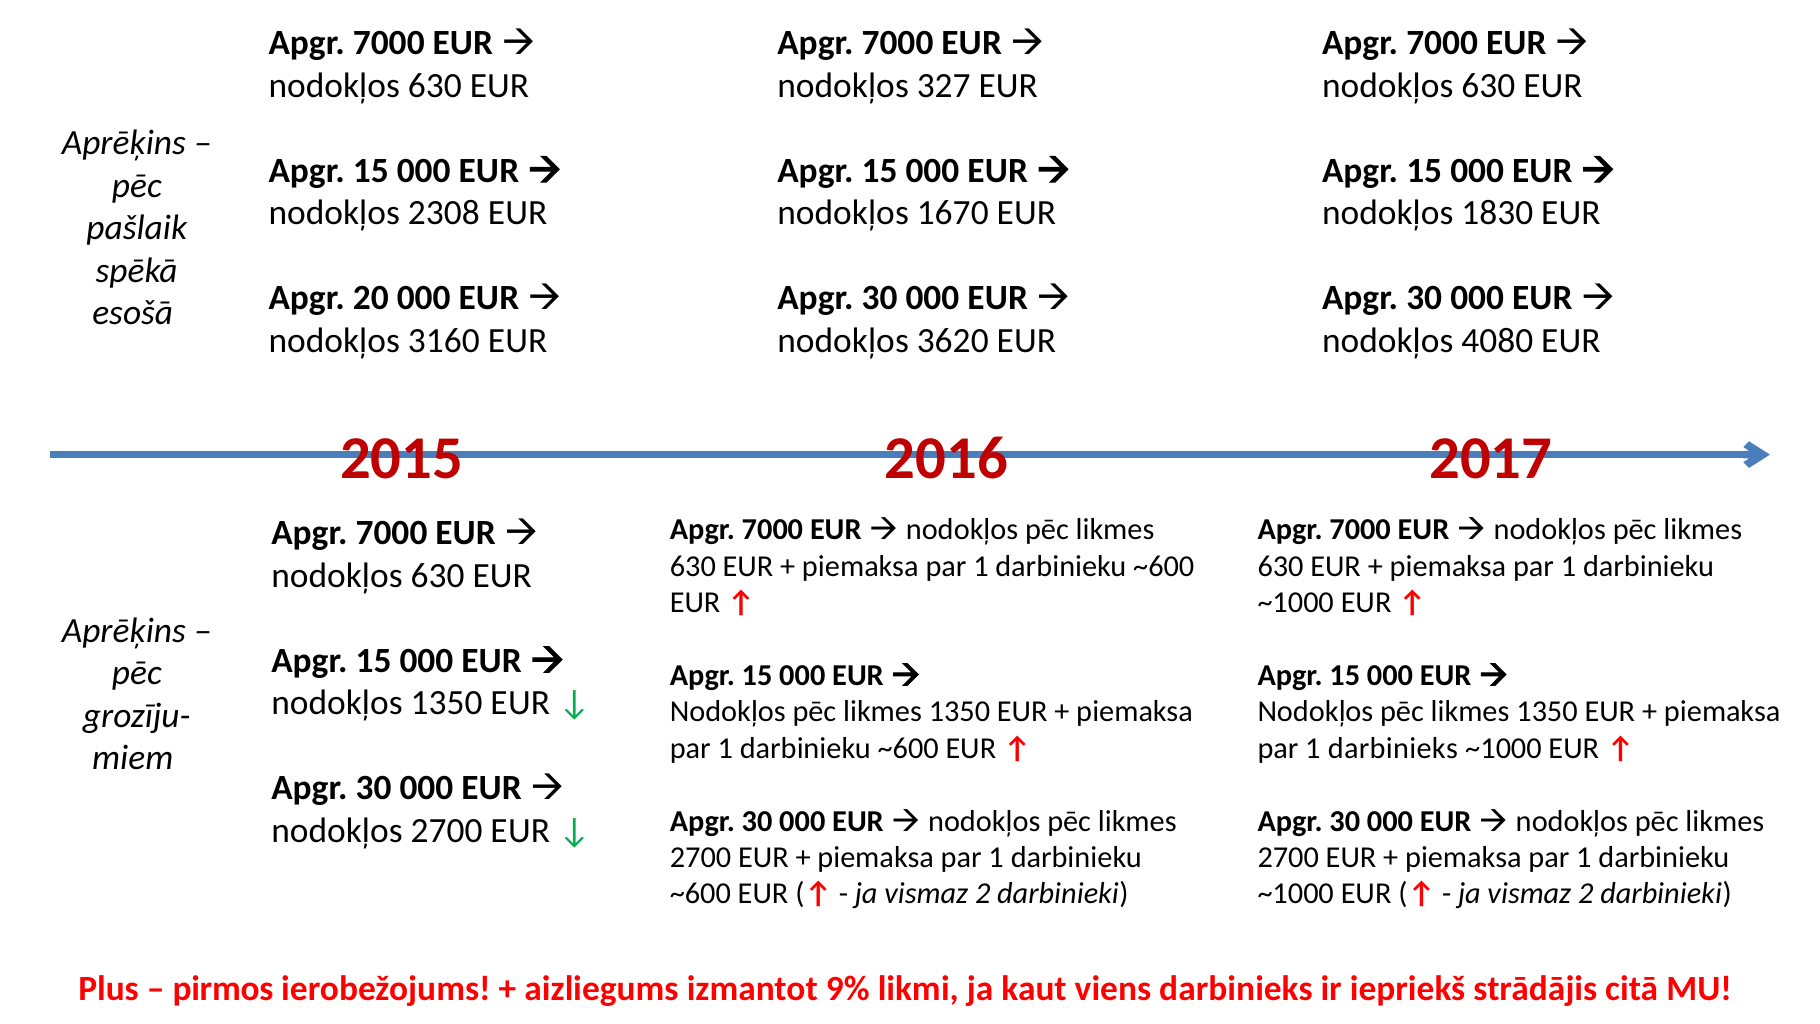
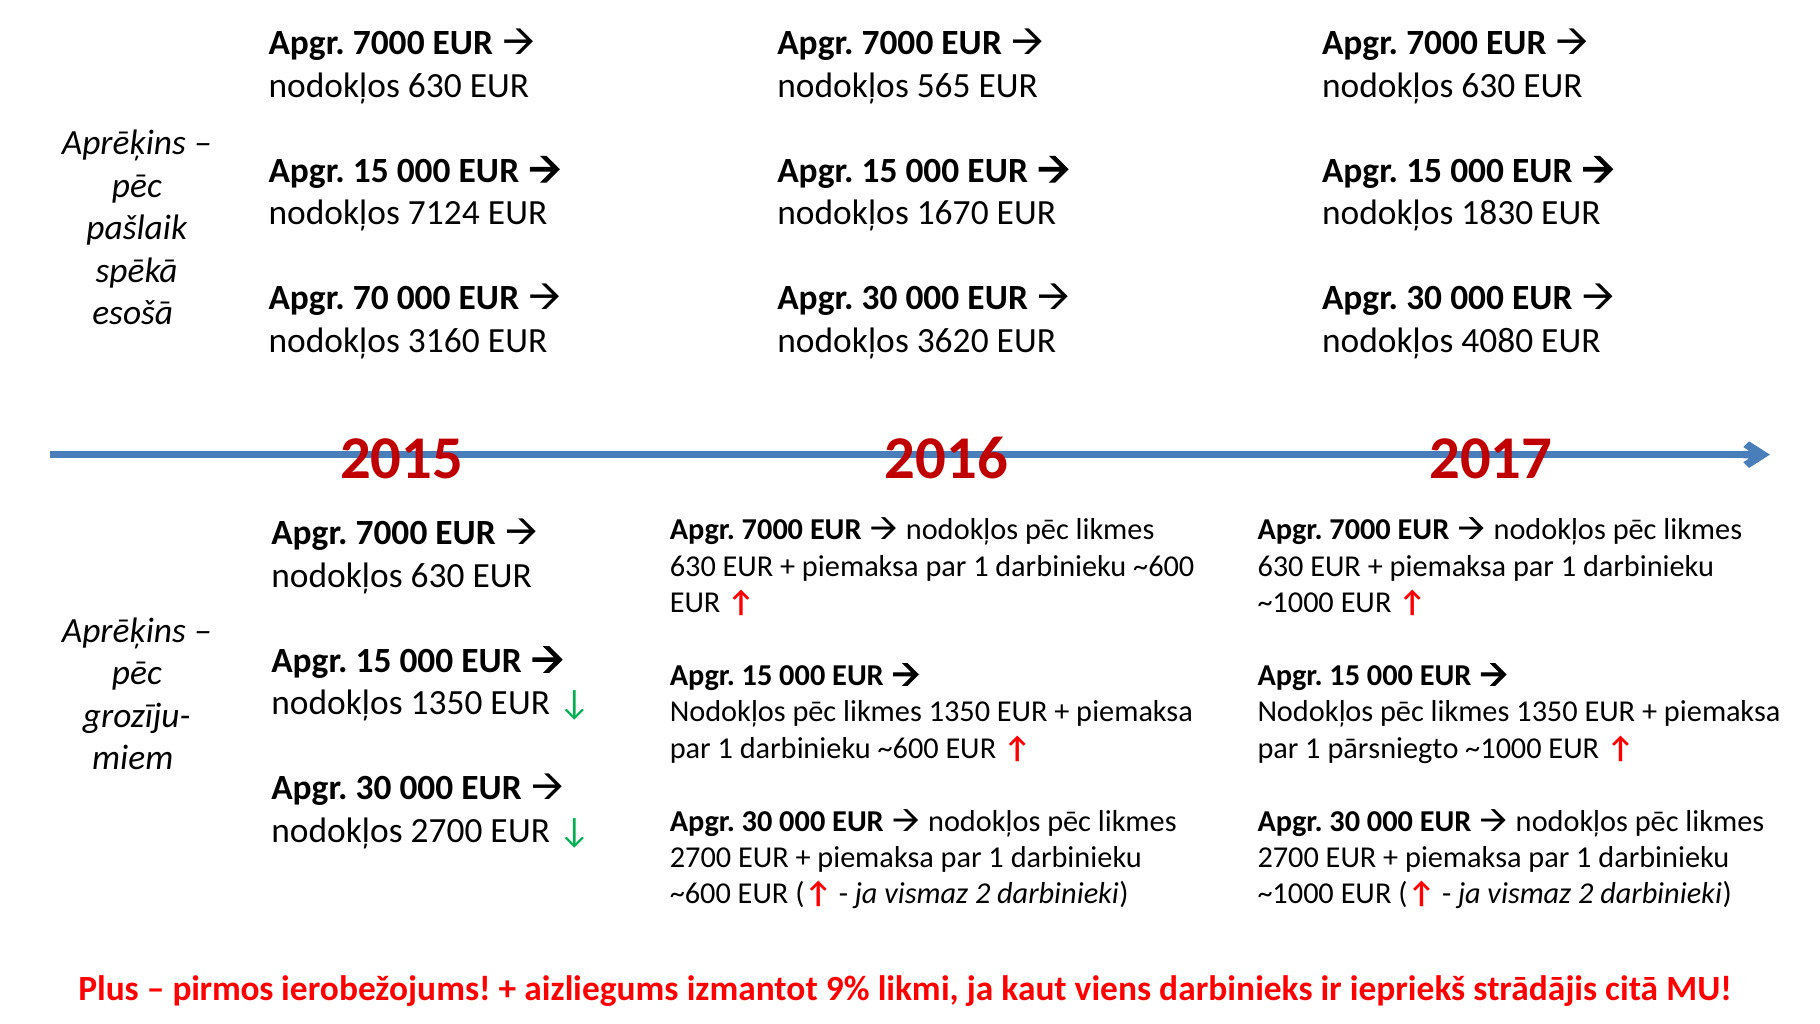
327: 327 -> 565
2308: 2308 -> 7124
20: 20 -> 70
1 darbinieks: darbinieks -> pārsniegto
